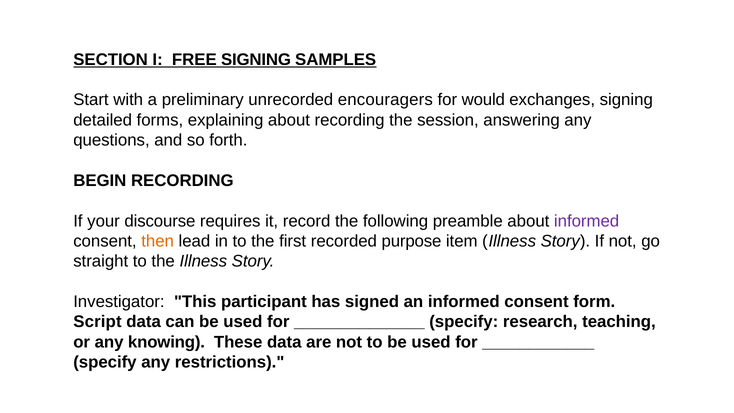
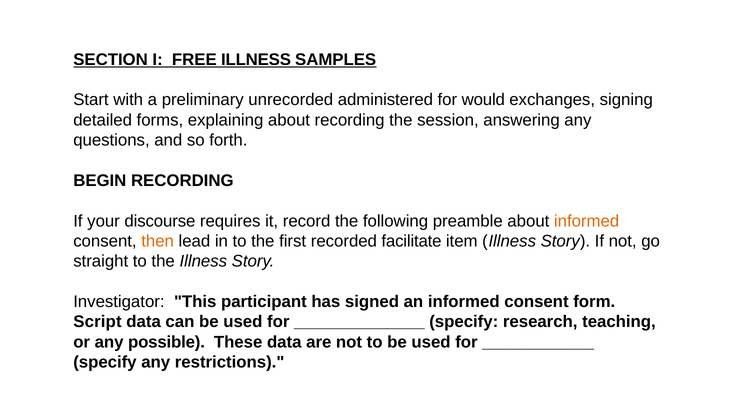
FREE SIGNING: SIGNING -> ILLNESS
encouragers: encouragers -> administered
informed at (587, 221) colour: purple -> orange
purpose: purpose -> facilitate
knowing: knowing -> possible
